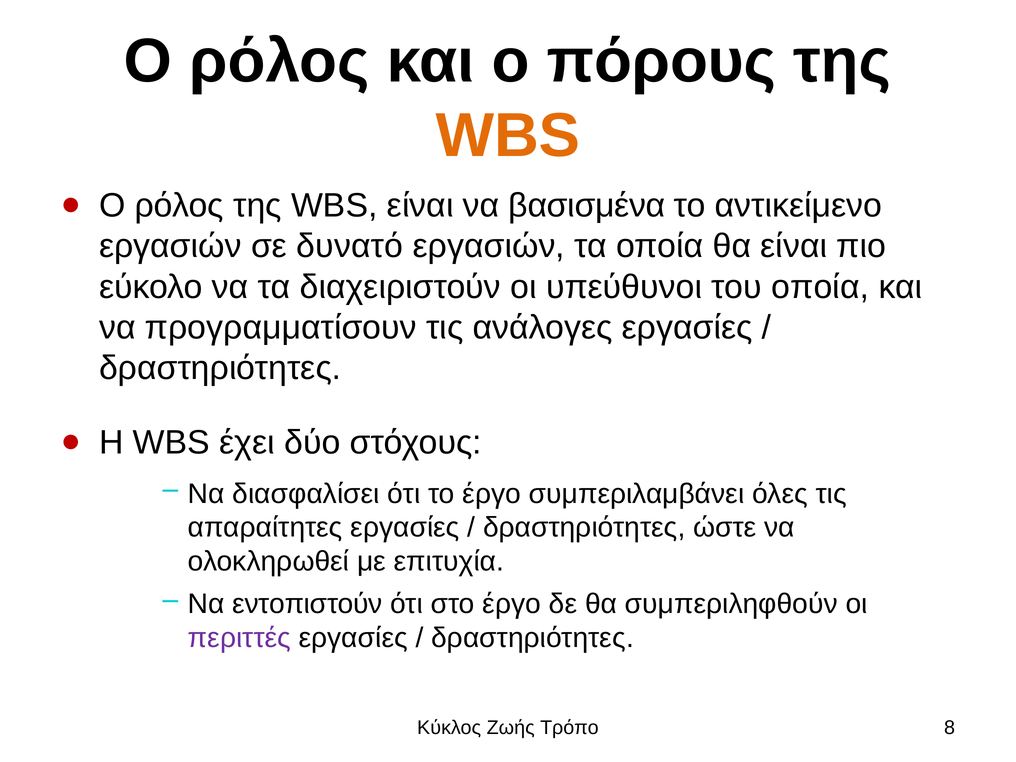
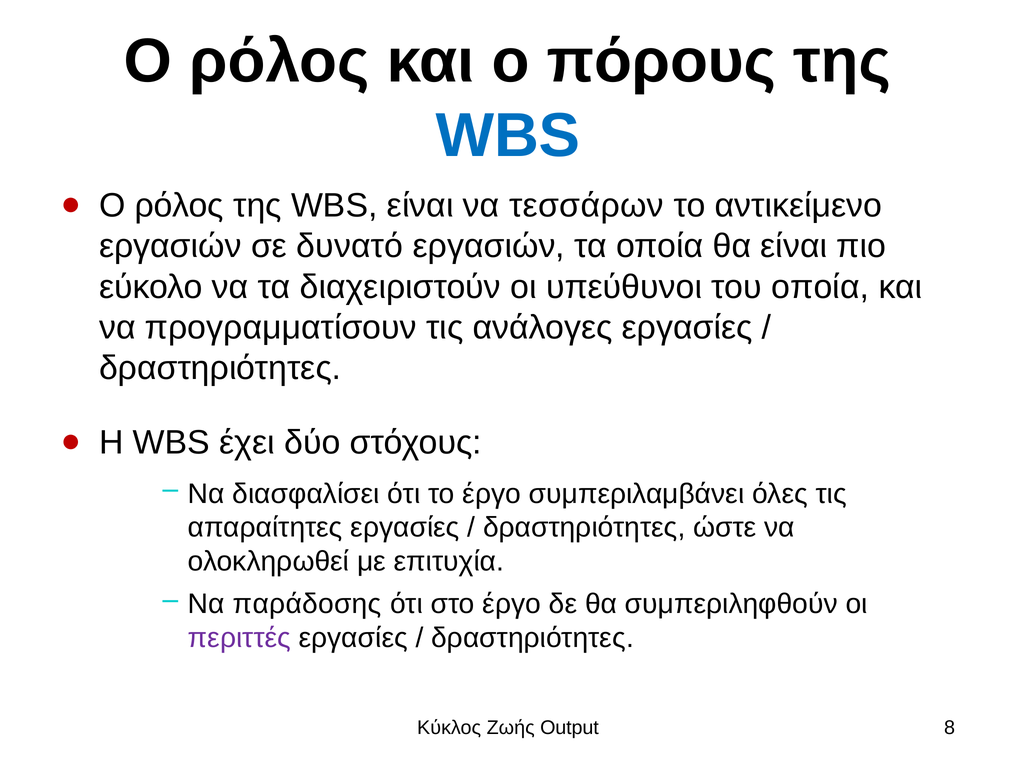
WBS at (508, 136) colour: orange -> blue
βασισμένα: βασισμένα -> τεσσάρων
εντοπιστούν: εντοπιστούν -> παράδοσης
Τρόπο: Τρόπο -> Output
